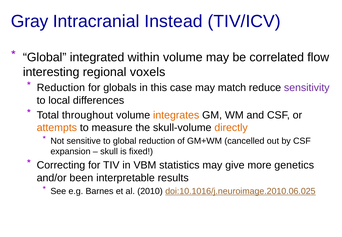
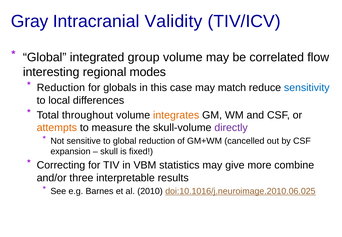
Instead: Instead -> Validity
within: within -> group
voxels: voxels -> modes
sensitivity colour: purple -> blue
directly colour: orange -> purple
genetics: genetics -> combine
been: been -> three
